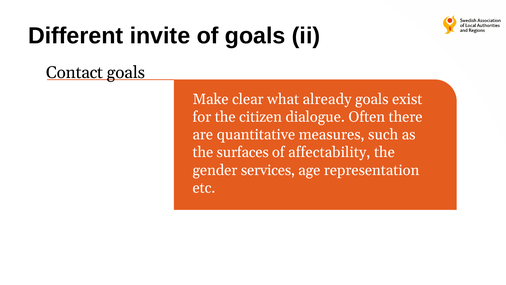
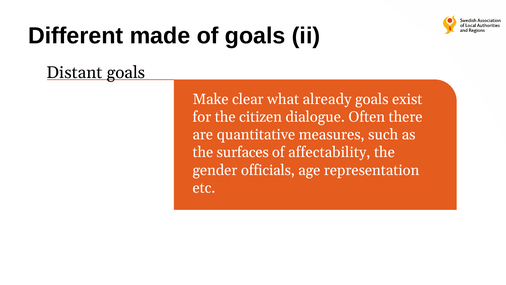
invite: invite -> made
Contact: Contact -> Distant
services: services -> officials
